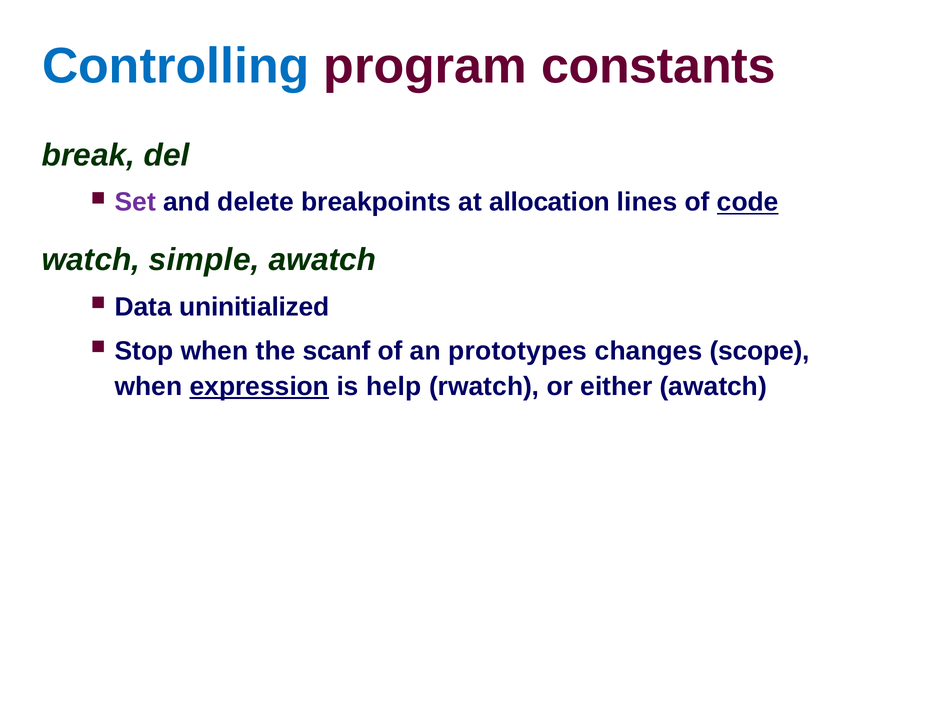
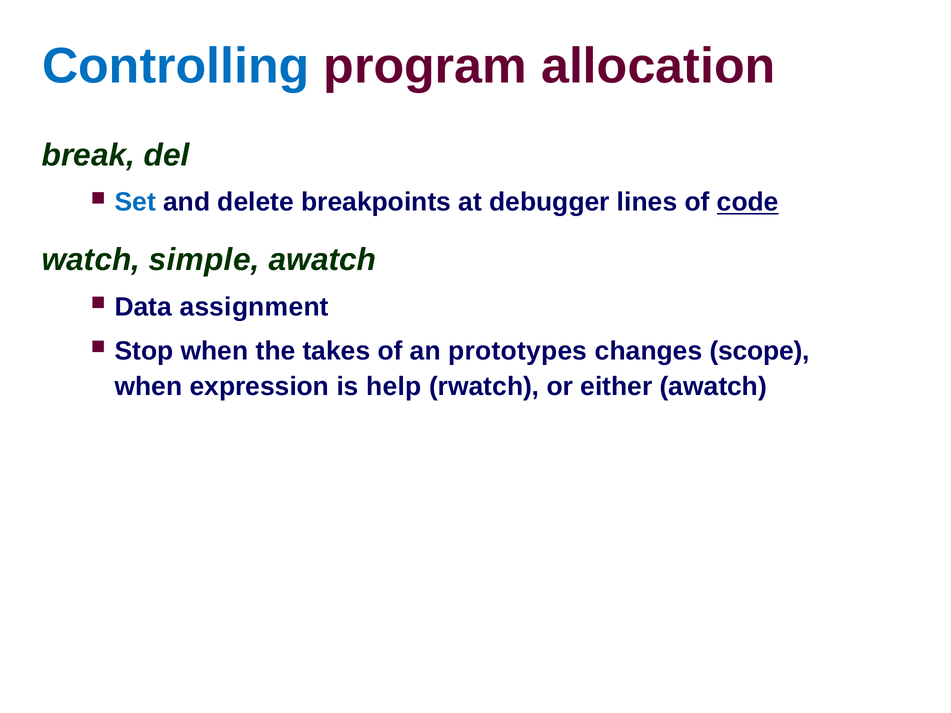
constants: constants -> allocation
Set colour: purple -> blue
allocation: allocation -> debugger
uninitialized: uninitialized -> assignment
scanf: scanf -> takes
expression underline: present -> none
